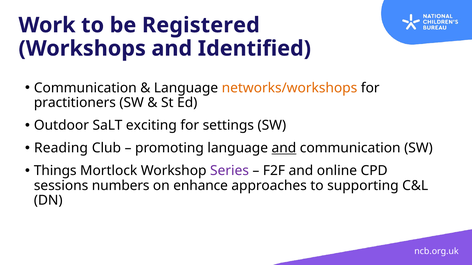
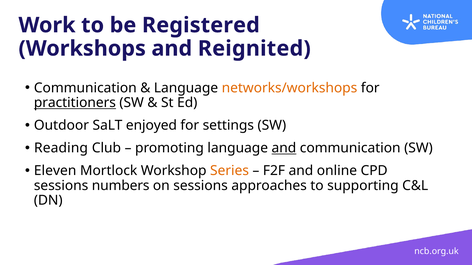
Identified: Identified -> Reignited
practitioners underline: none -> present
exciting: exciting -> enjoyed
Things: Things -> Eleven
Series colour: purple -> orange
on enhance: enhance -> sessions
